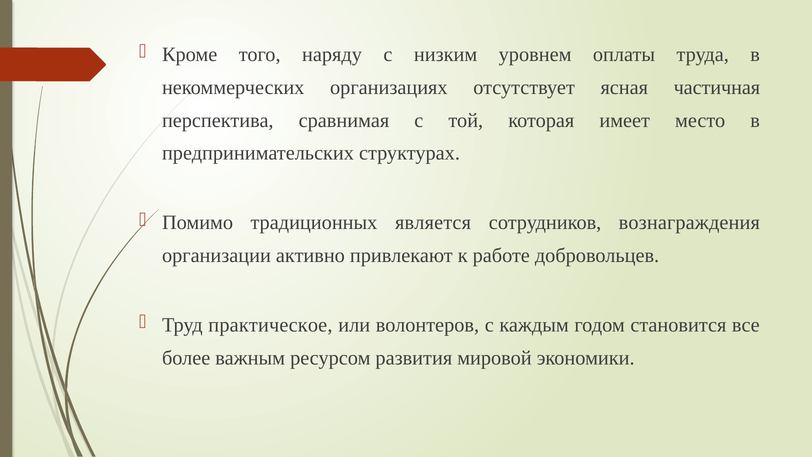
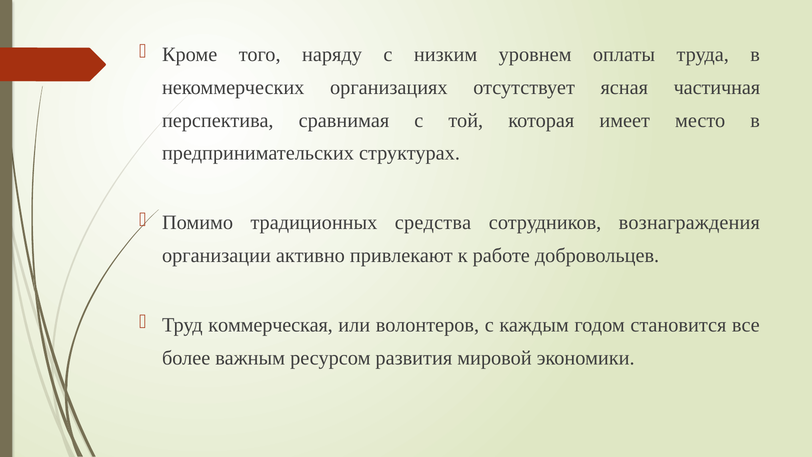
является: является -> средства
практическое: практическое -> коммерческая
